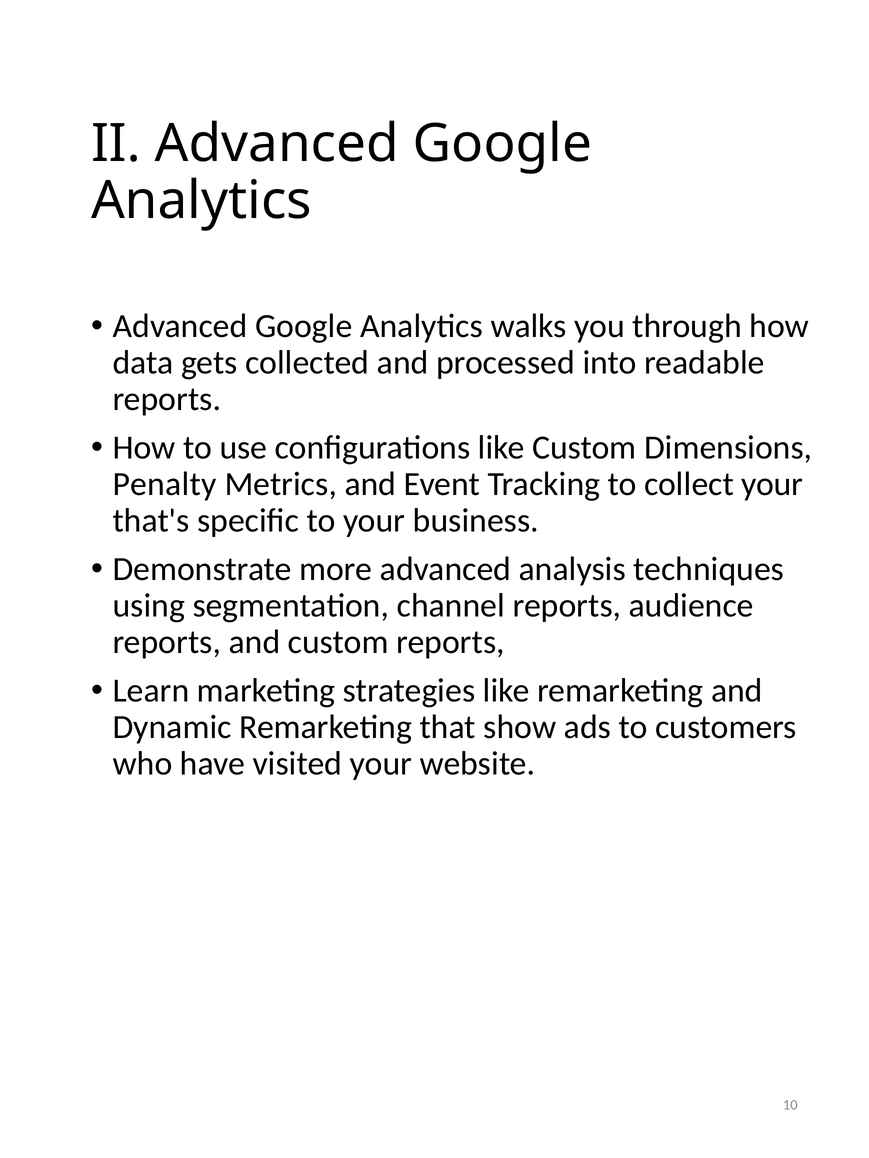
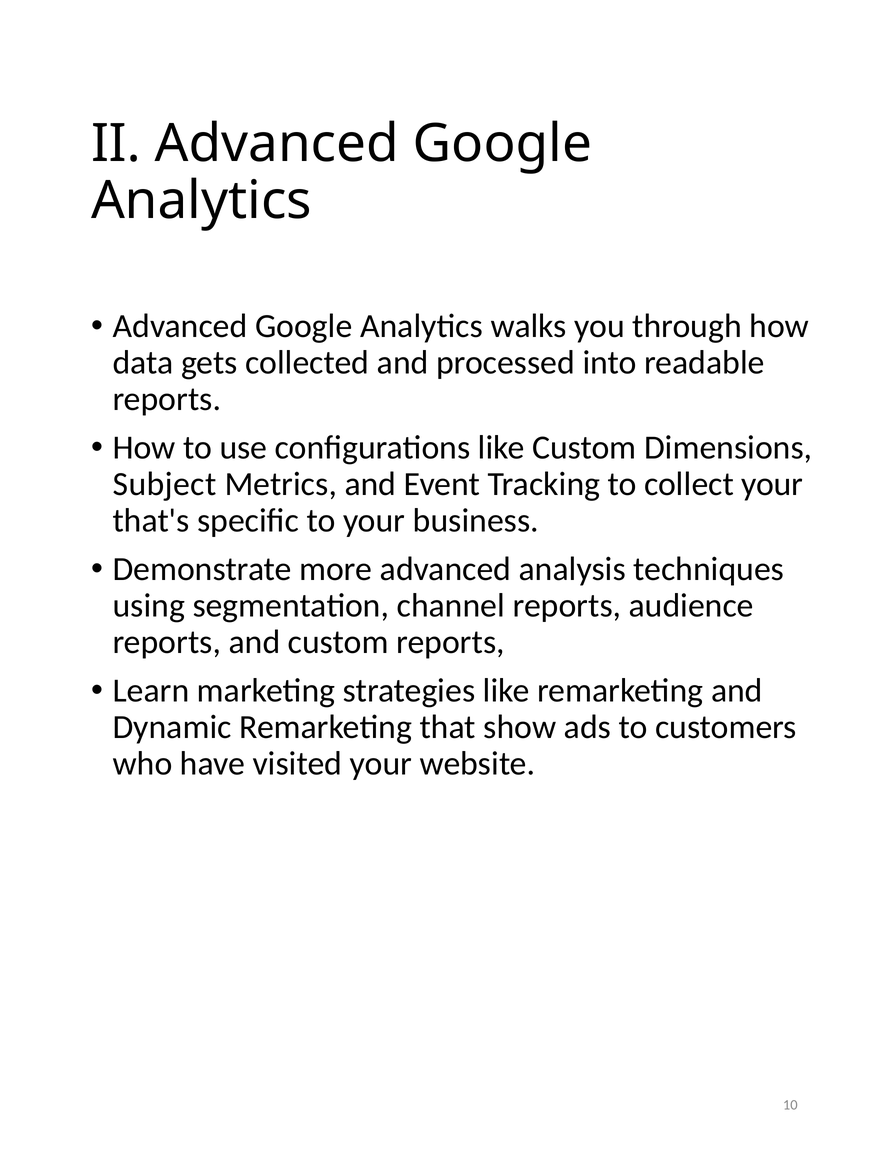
Penalty: Penalty -> Subject
